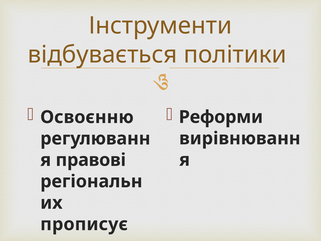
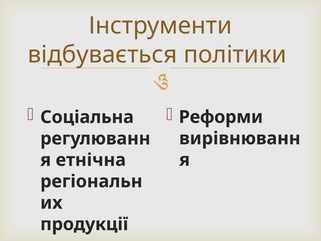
Освоєнню: Освоєнню -> Соціальна
правові: правові -> етнічна
прописує: прописує -> продукції
